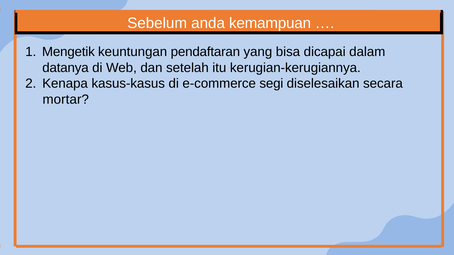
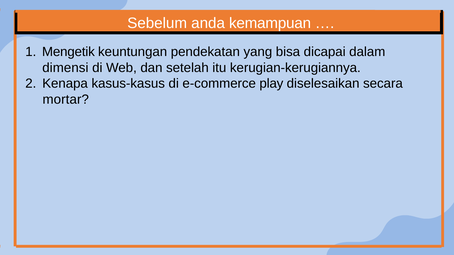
pendaftaran: pendaftaran -> pendekatan
datanya: datanya -> dimensi
segi: segi -> play
